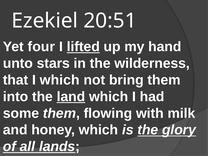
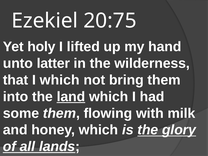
20:51: 20:51 -> 20:75
four: four -> holy
lifted underline: present -> none
stars: stars -> latter
